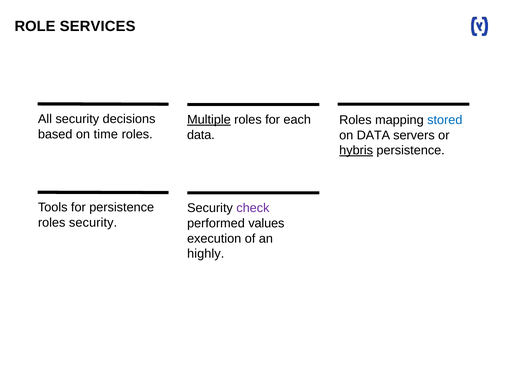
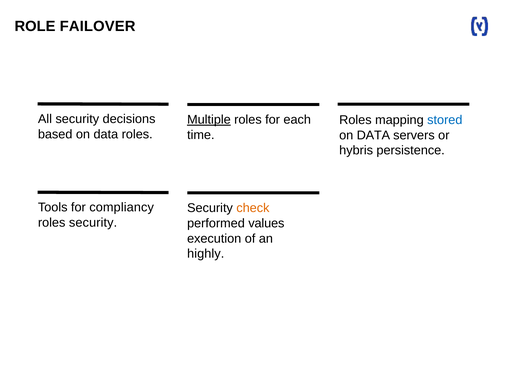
SERVICES: SERVICES -> FAILOVER
based on time: time -> data
data at (201, 135): data -> time
hybris underline: present -> none
for persistence: persistence -> compliancy
check colour: purple -> orange
